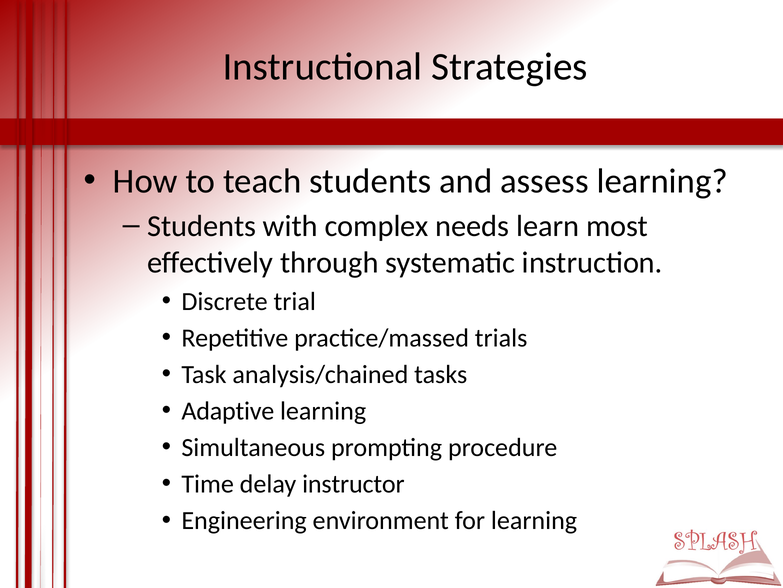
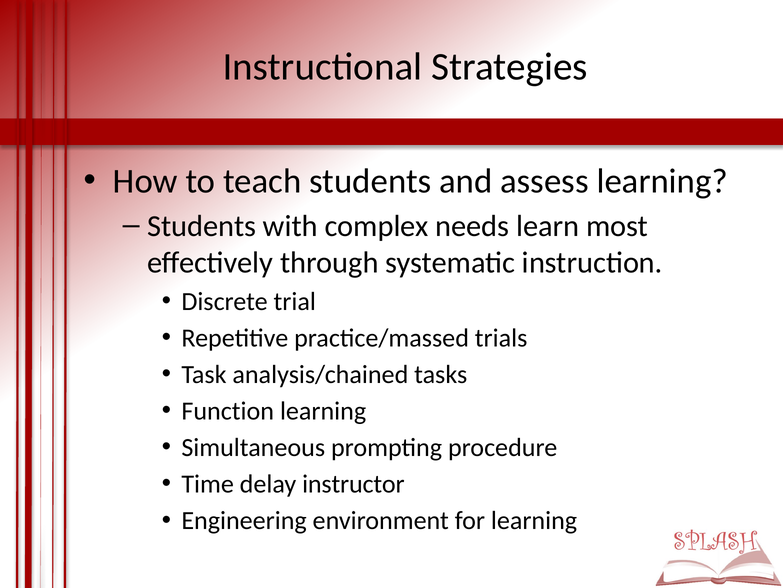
Adaptive: Adaptive -> Function
